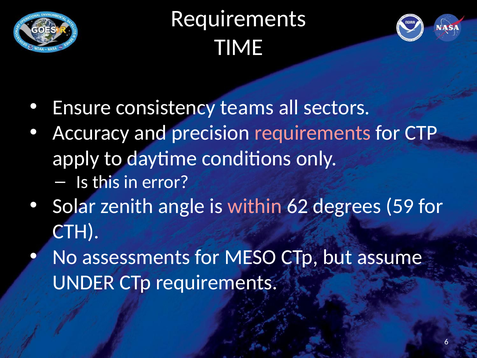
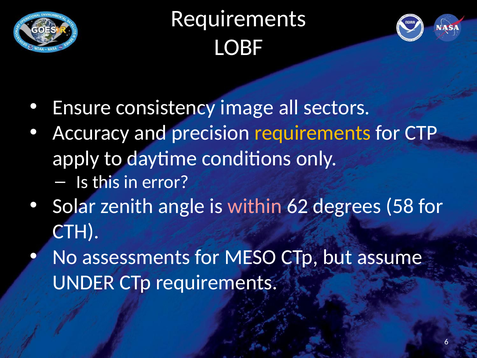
TIME: TIME -> LOBF
teams: teams -> image
requirements at (313, 133) colour: pink -> yellow
59: 59 -> 58
